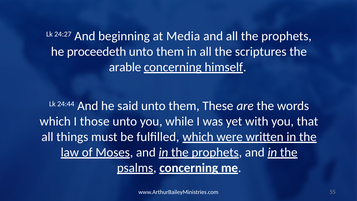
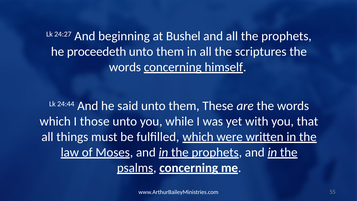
Media: Media -> Bushel
arable at (125, 67): arable -> words
